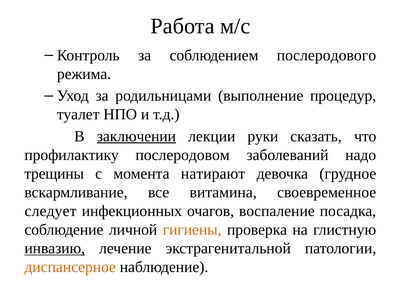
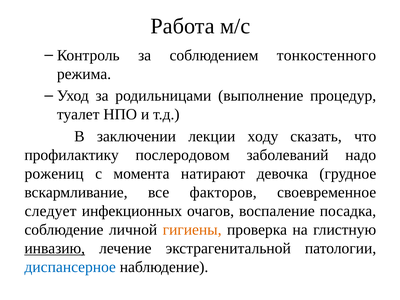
послеродового: послеродового -> тонкостенного
заключении underline: present -> none
руки: руки -> ходу
трещины: трещины -> рожениц
витамина: витамина -> факторов
диспансерное colour: orange -> blue
